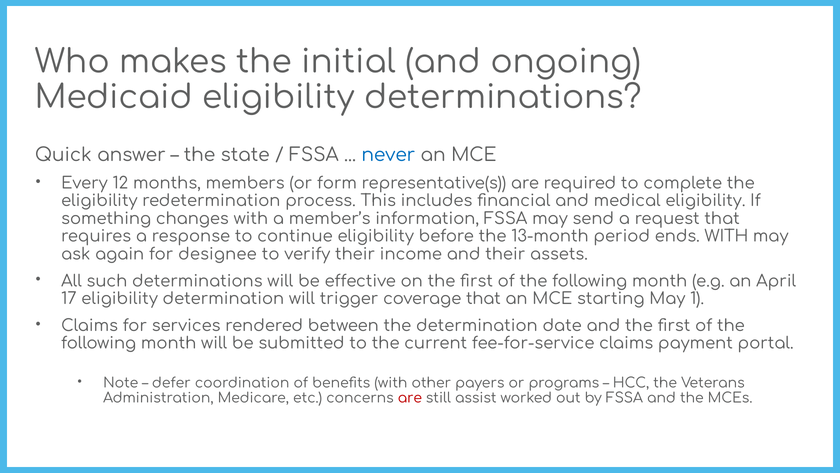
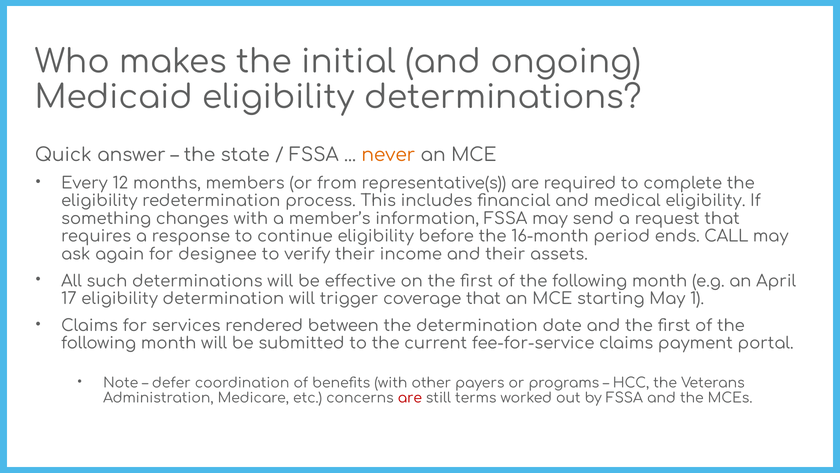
never colour: blue -> orange
form: form -> from
13-month: 13-month -> 16-month
ends WITH: WITH -> CALL
assist: assist -> terms
